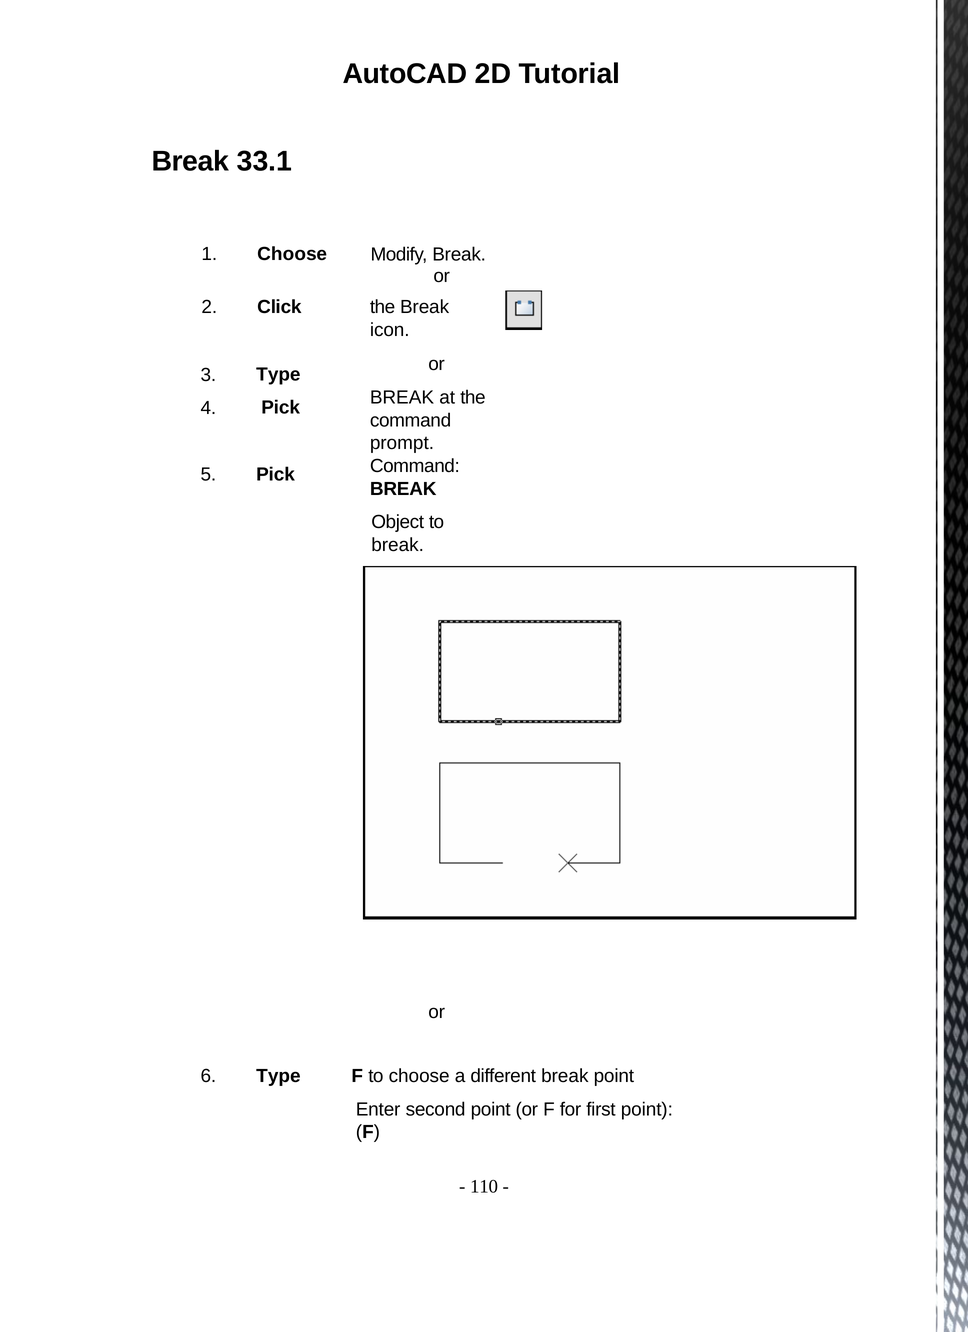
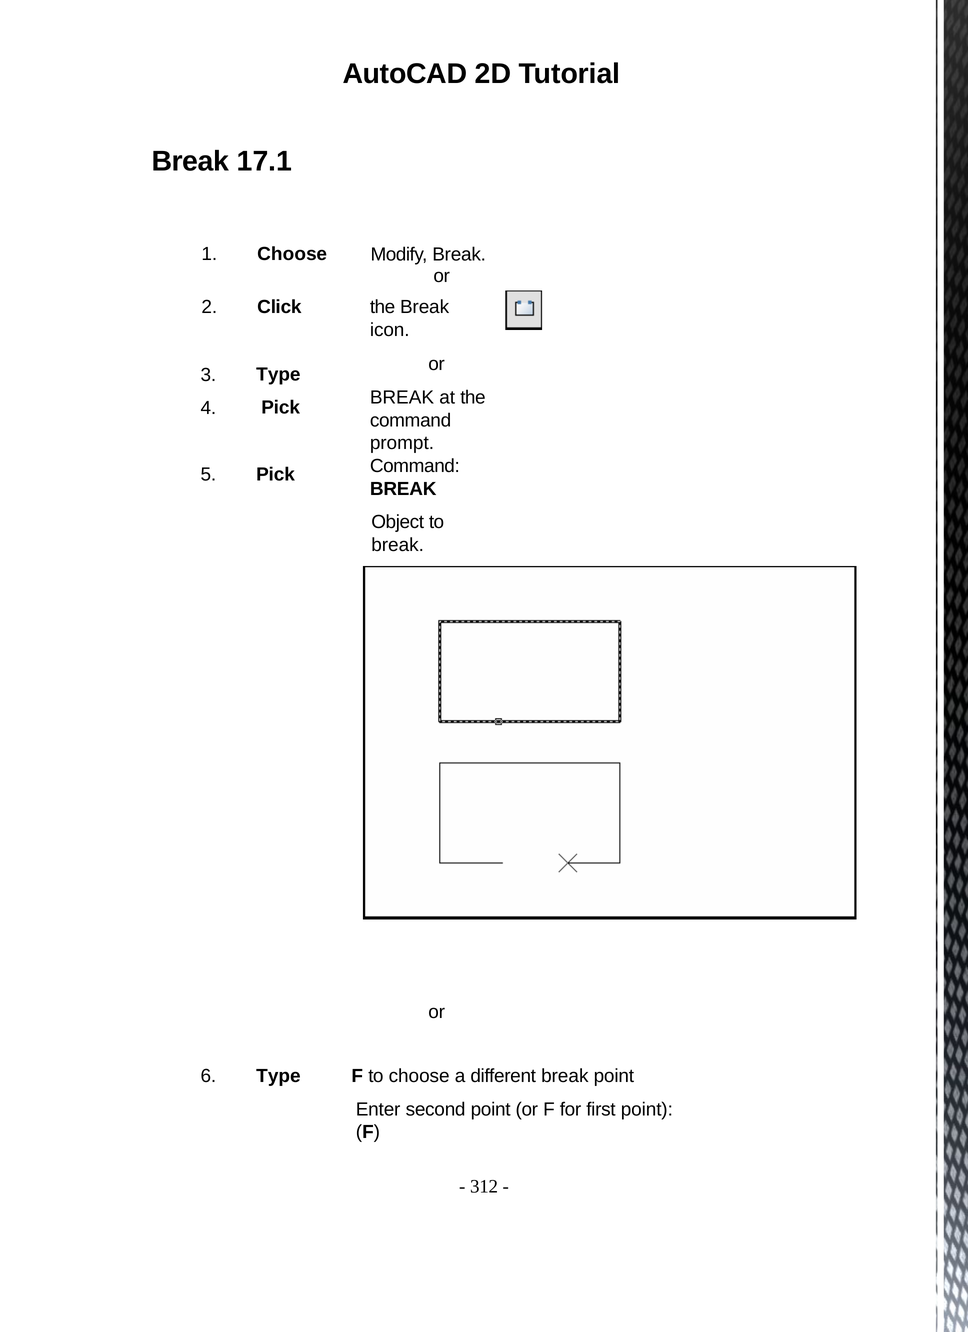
33.1: 33.1 -> 17.1
110: 110 -> 312
